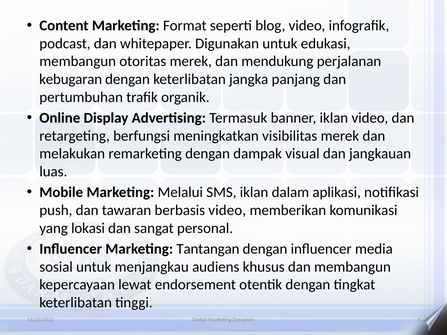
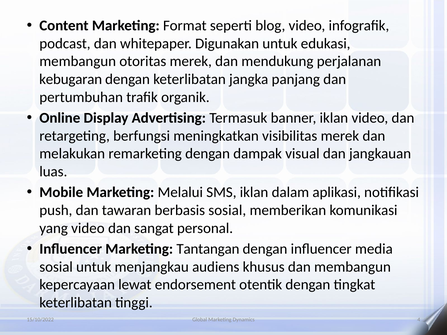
berbasis video: video -> sosial
yang lokasi: lokasi -> video
